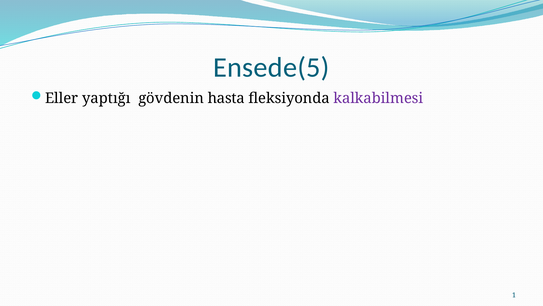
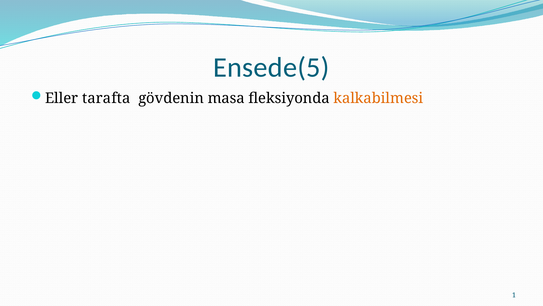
yaptığı: yaptığı -> tarafta
hasta: hasta -> masa
kalkabilmesi colour: purple -> orange
